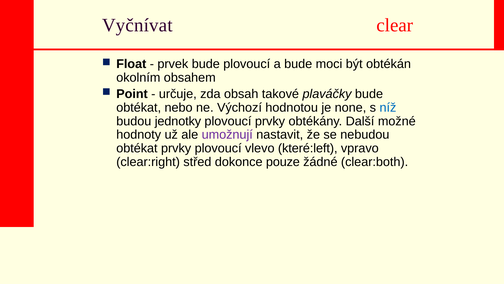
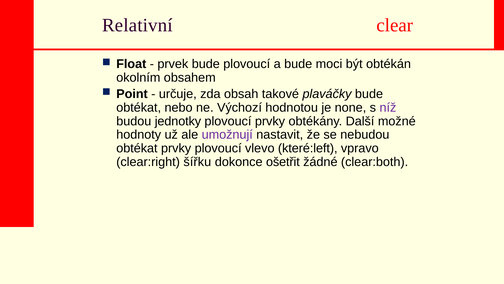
Vyčnívat: Vyčnívat -> Relativní
níž colour: blue -> purple
střed: střed -> šířku
pouze: pouze -> ošetřit
